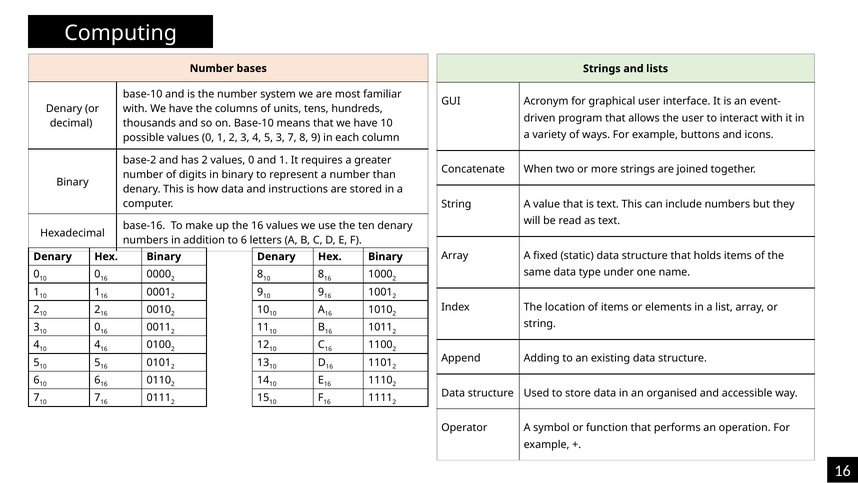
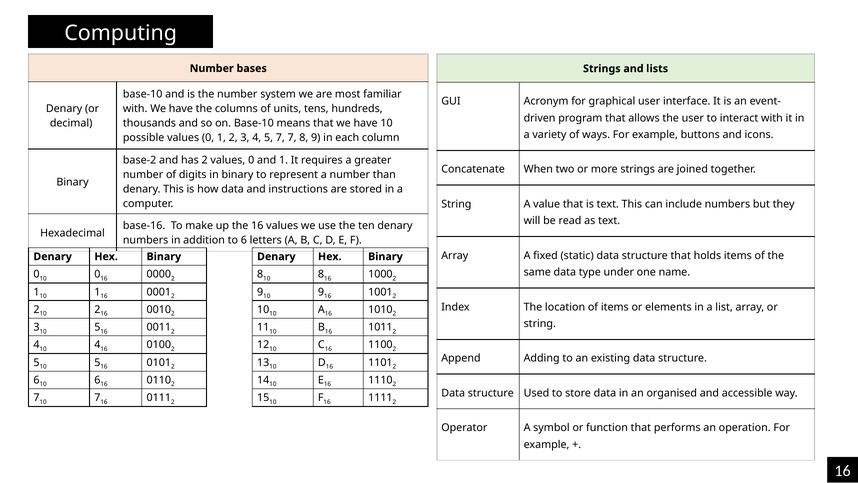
5 3: 3 -> 7
3 10 0: 0 -> 5
